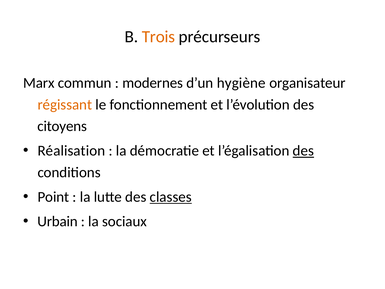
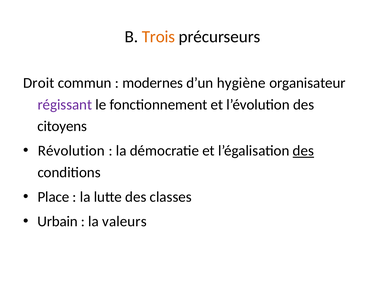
Marx: Marx -> Droit
régissant colour: orange -> purple
Réalisation: Réalisation -> Révolution
Point: Point -> Place
classes underline: present -> none
sociaux: sociaux -> valeurs
